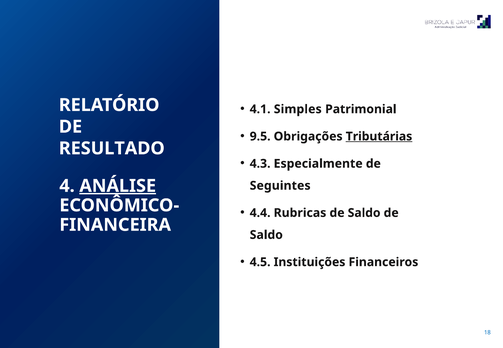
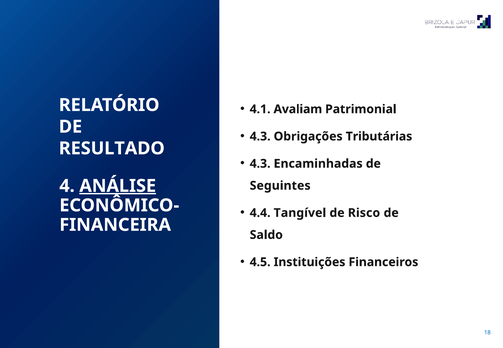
Simples: Simples -> Avaliam
9.5 at (260, 136): 9.5 -> 4.3
Tributárias underline: present -> none
Especialmente: Especialmente -> Encaminhadas
Rubricas: Rubricas -> Tangível
Saldo at (364, 213): Saldo -> Risco
